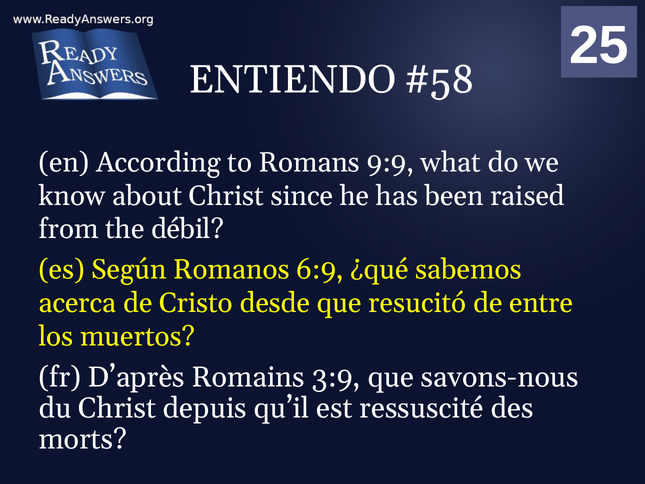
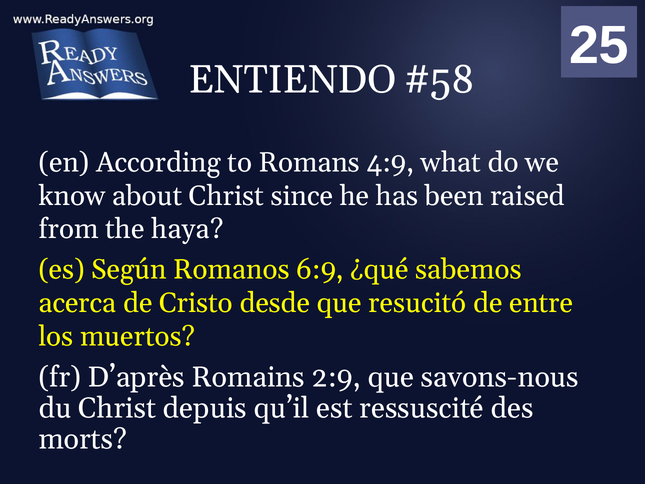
9:9: 9:9 -> 4:9
débil: débil -> haya
3:9: 3:9 -> 2:9
